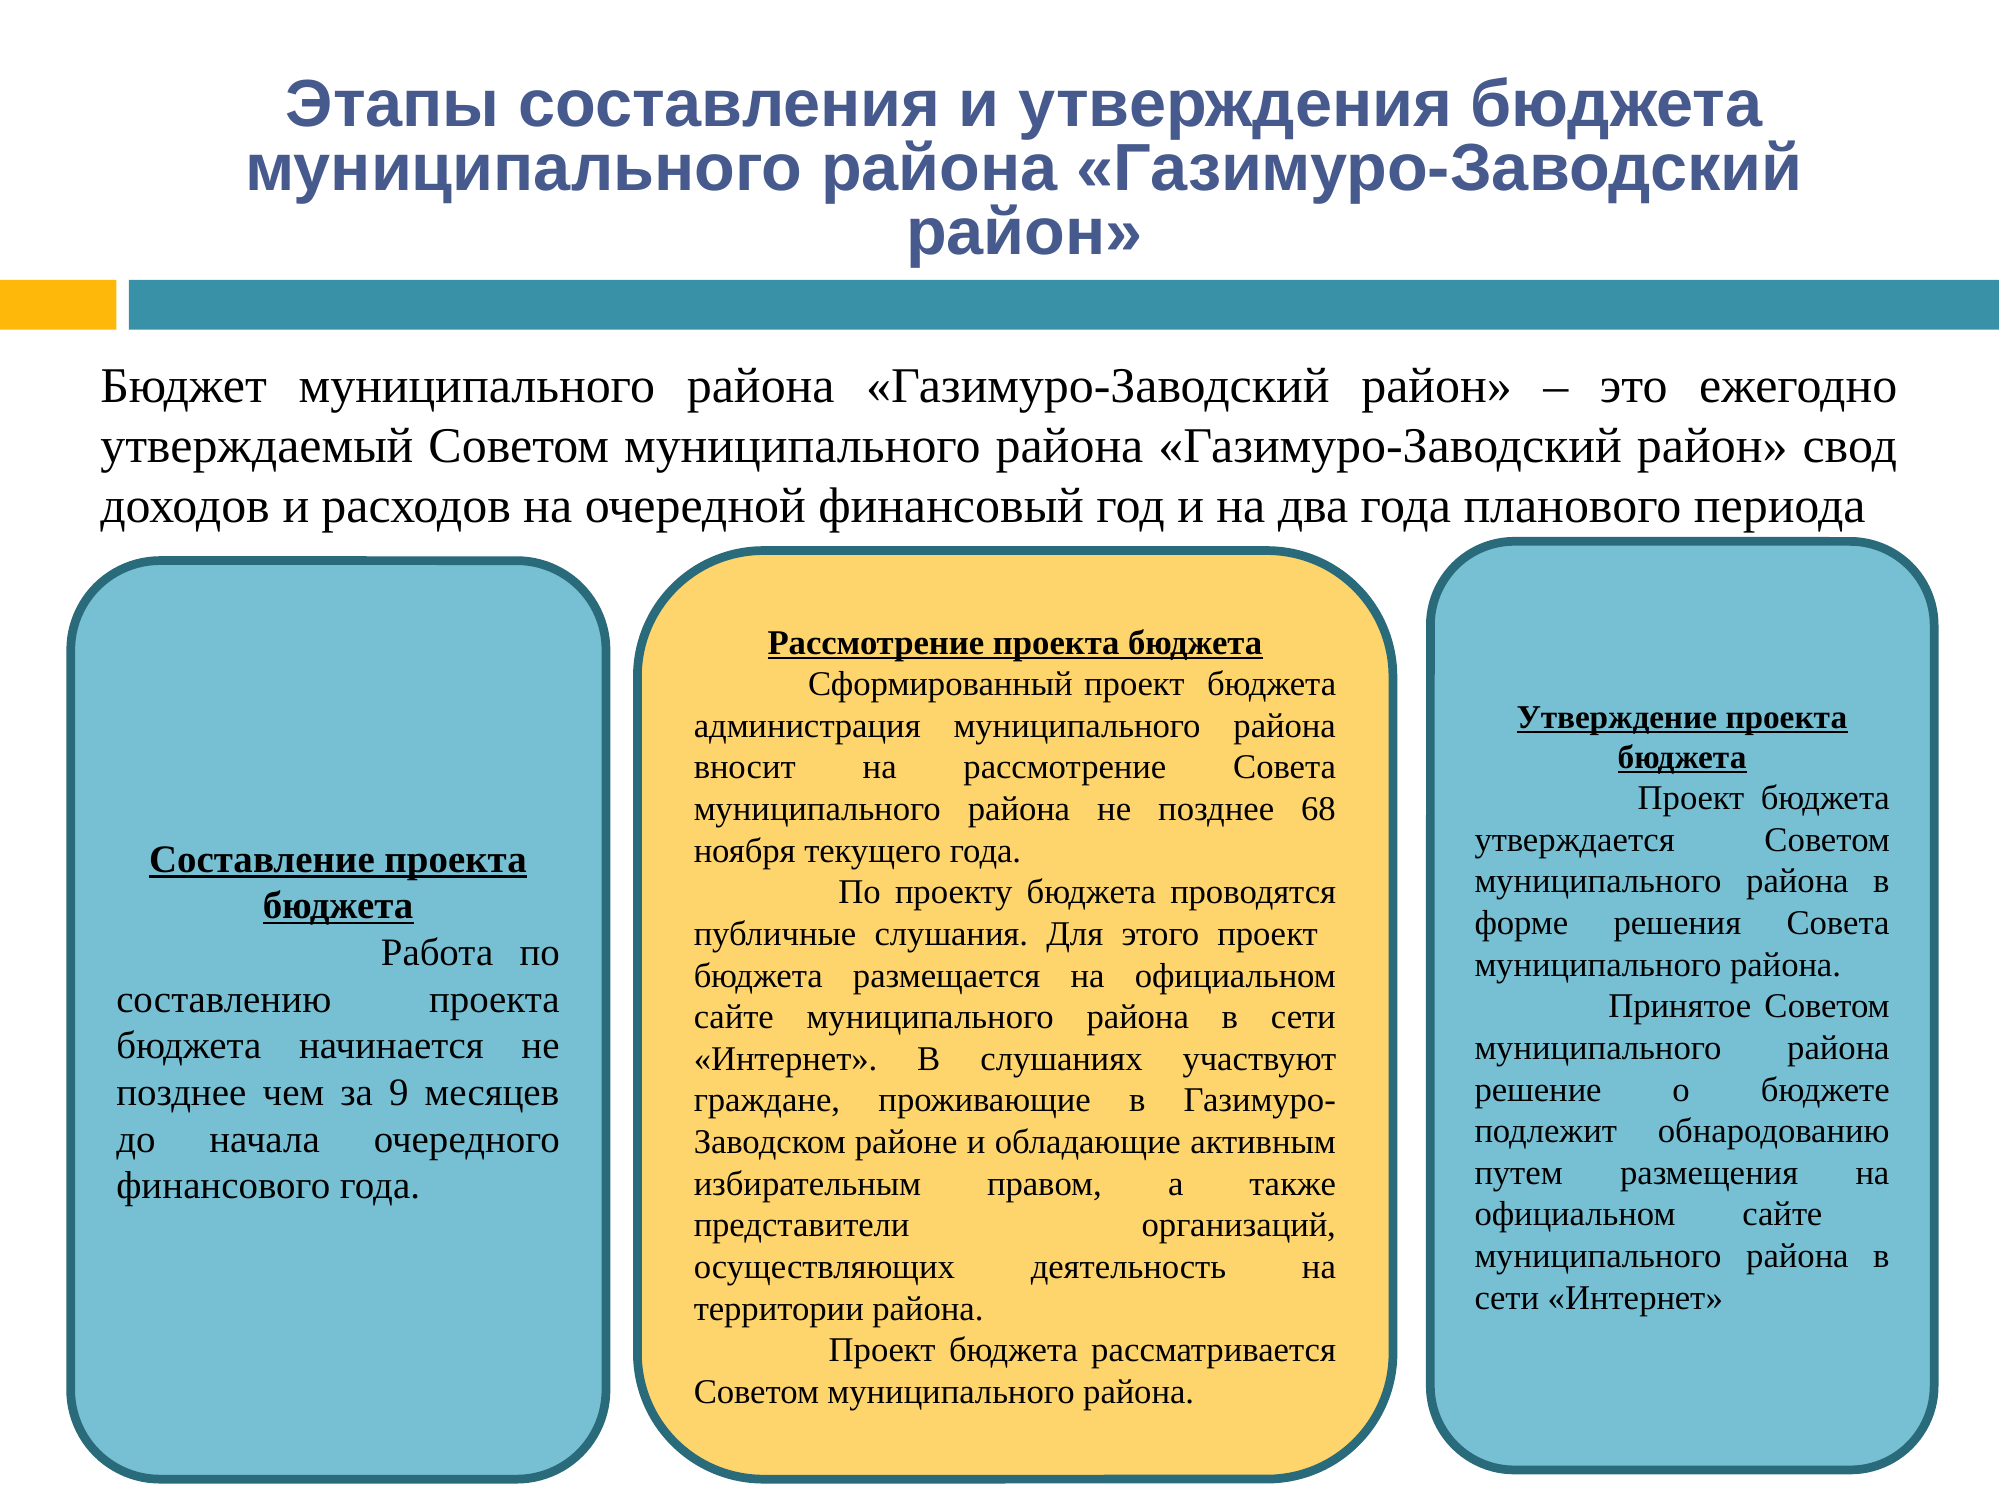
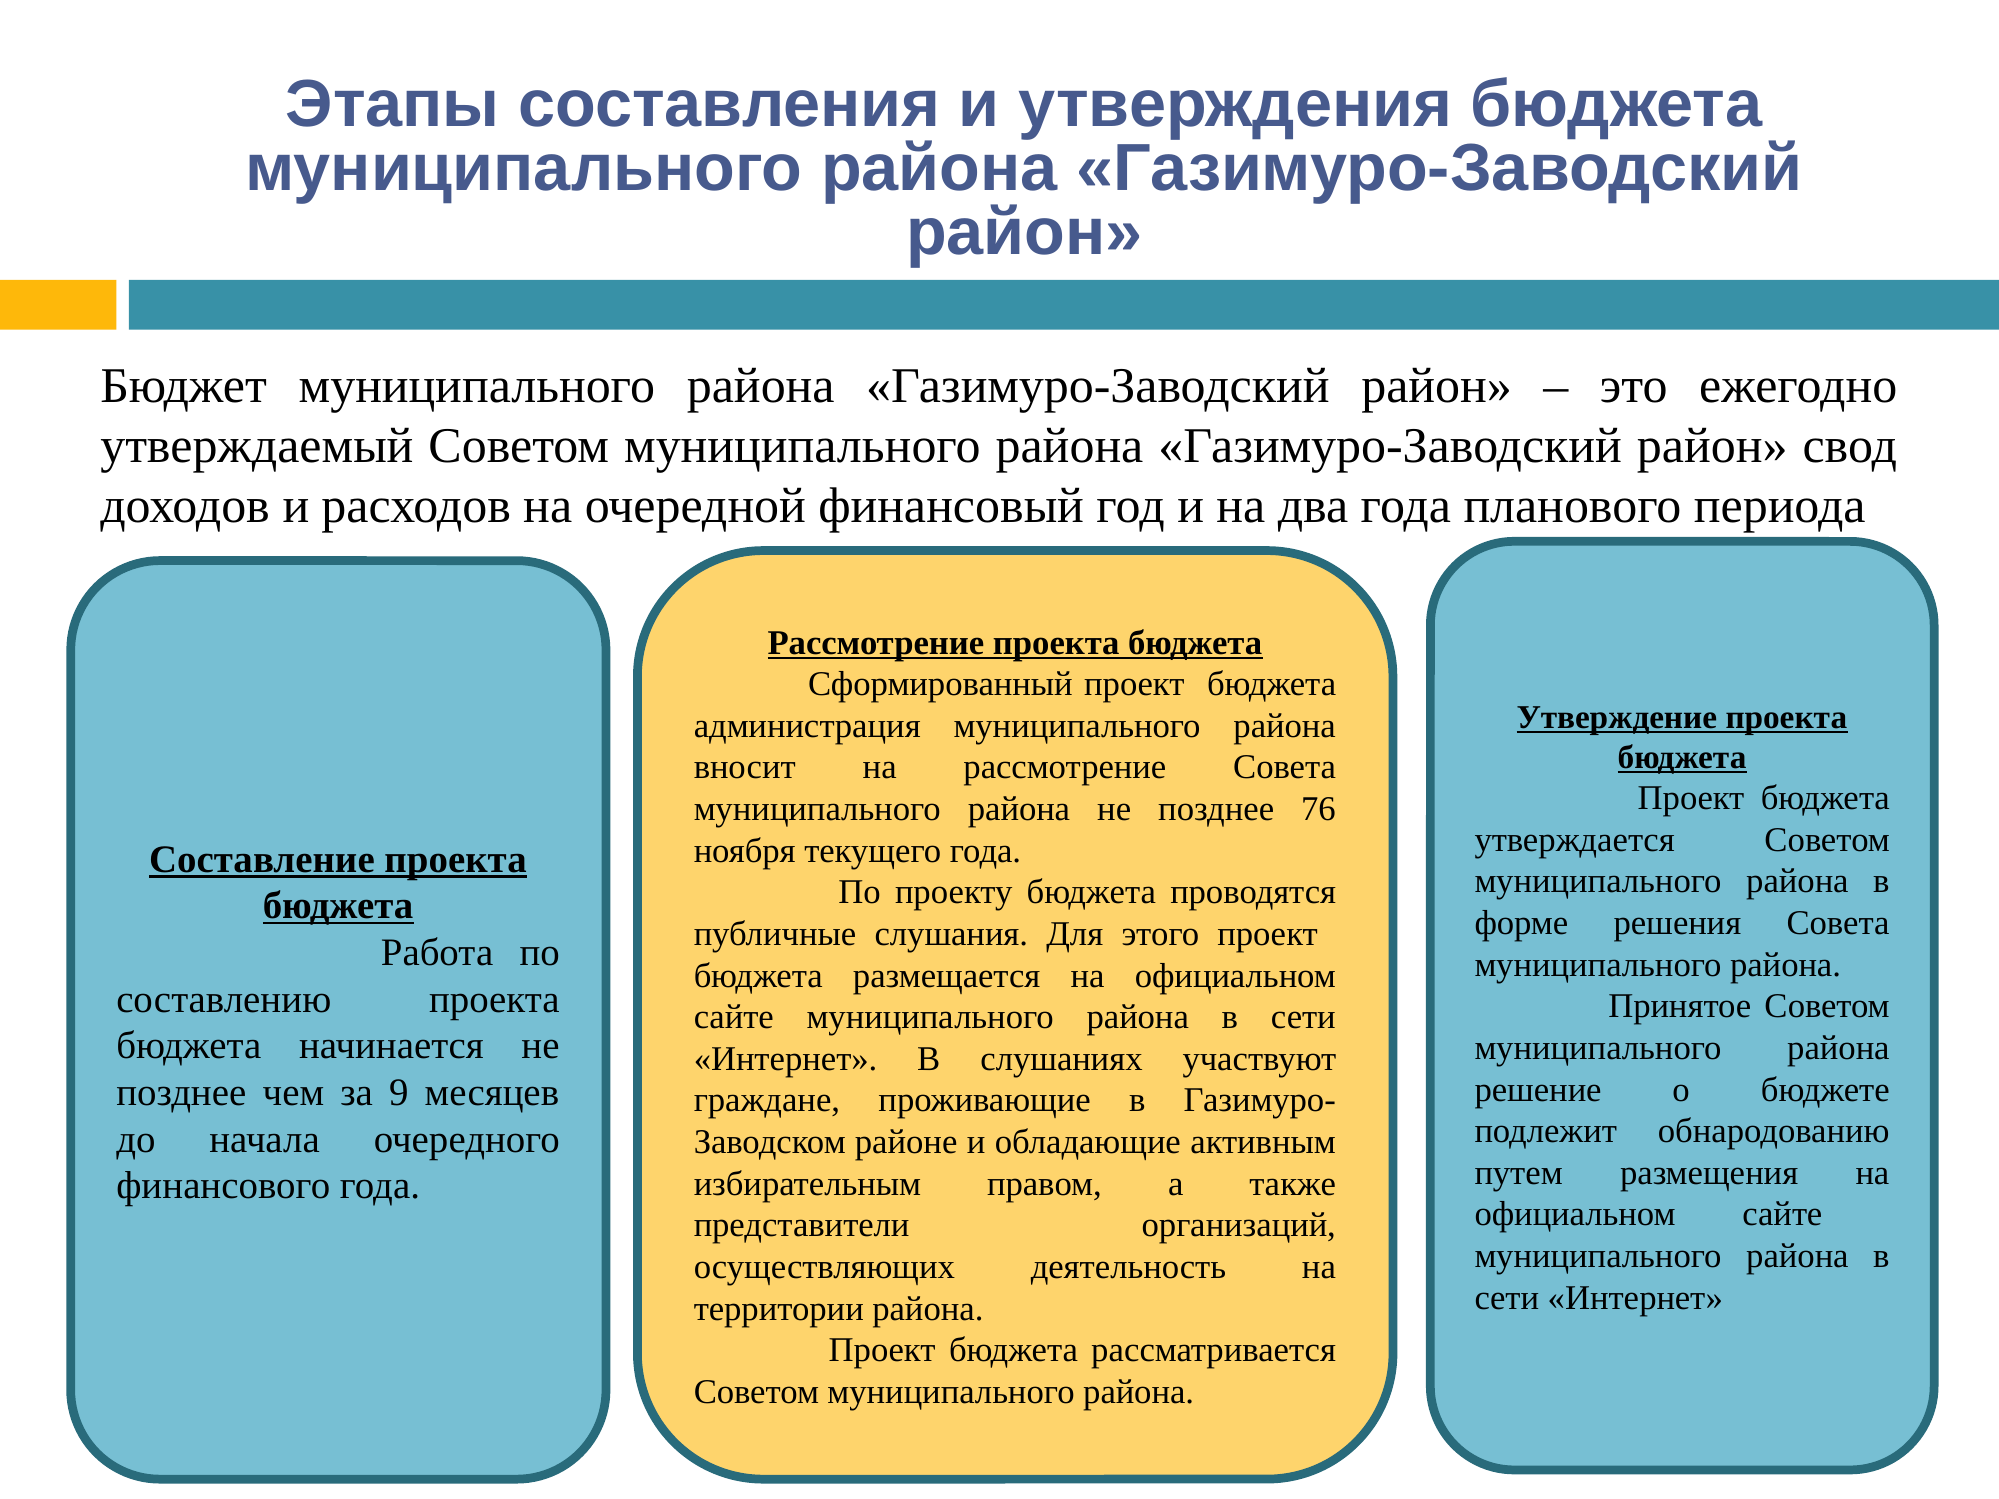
68: 68 -> 76
